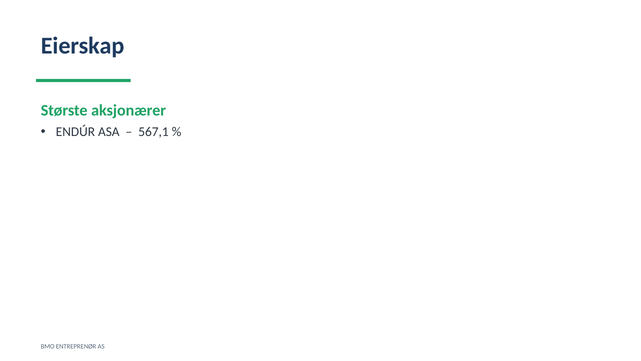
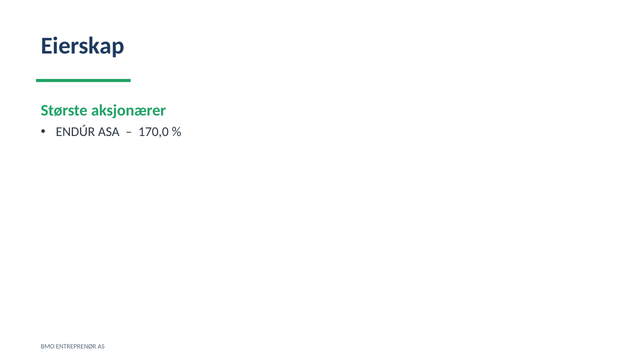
567,1: 567,1 -> 170,0
